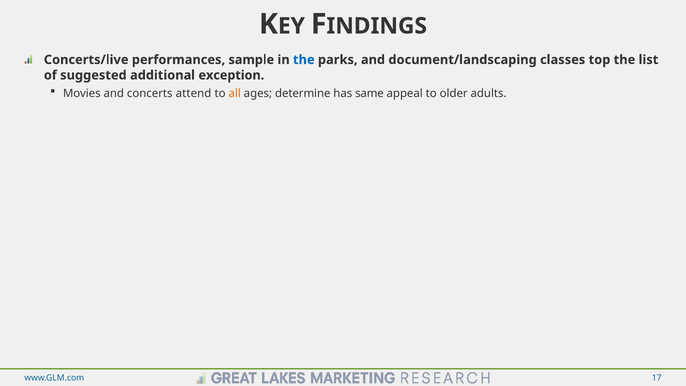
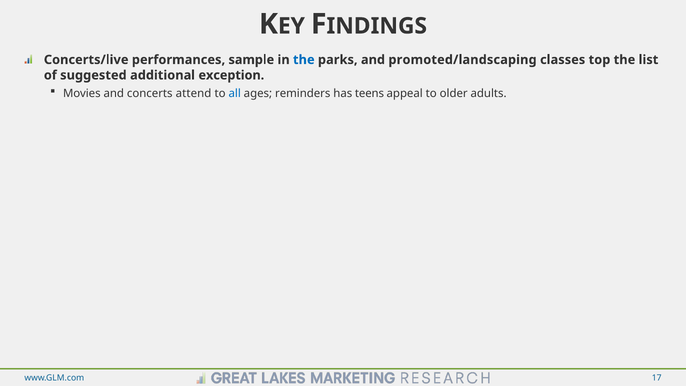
document/landscaping: document/landscaping -> promoted/landscaping
all colour: orange -> blue
determine: determine -> reminders
same: same -> teens
